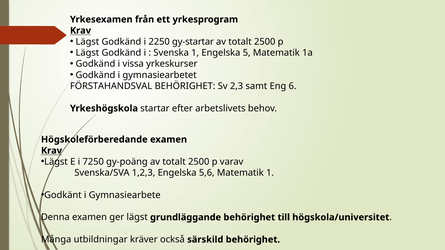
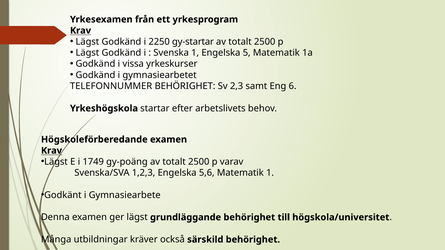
FÖRSTAHANDSVAL: FÖRSTAHANDSVAL -> TELEFONNUMMER
7250: 7250 -> 1749
